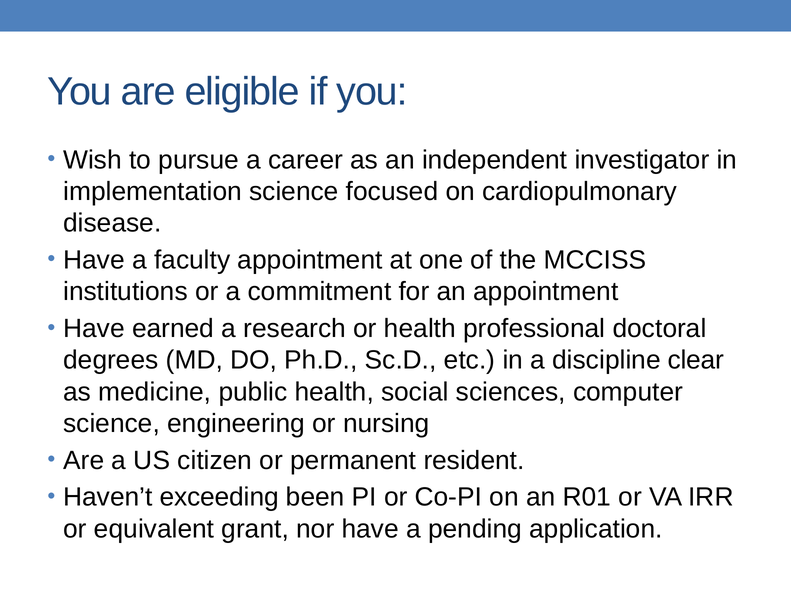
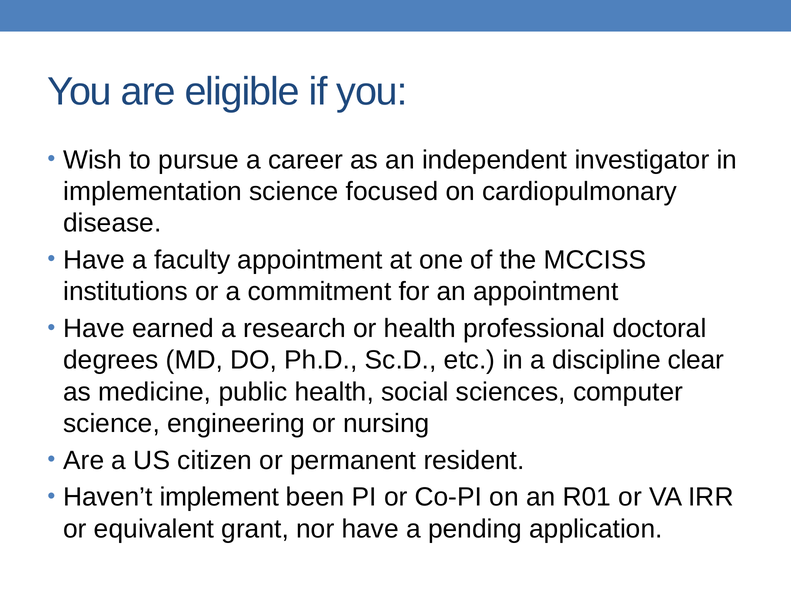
exceeding: exceeding -> implement
